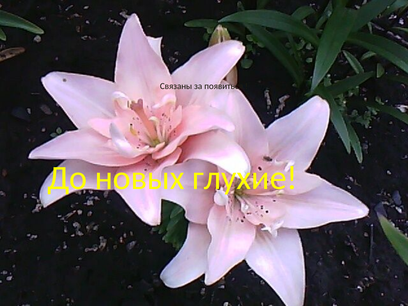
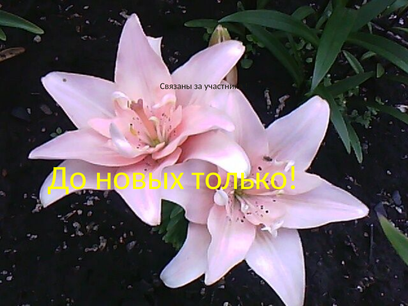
появиться: появиться -> участника
глухие: глухие -> только
